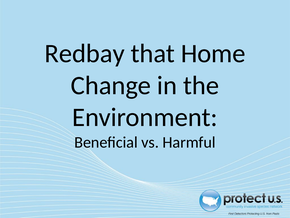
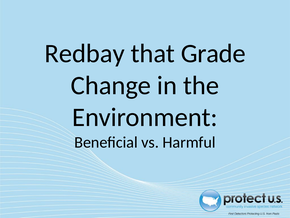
Home: Home -> Grade
